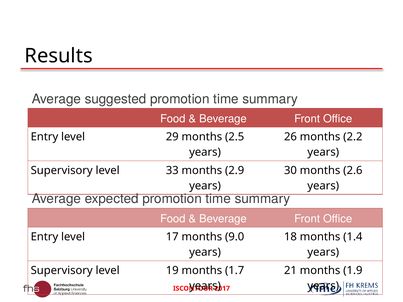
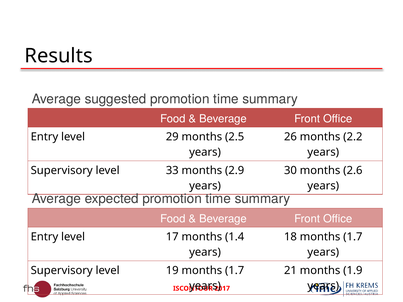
9.0: 9.0 -> 1.4
18 months 1.4: 1.4 -> 1.7
